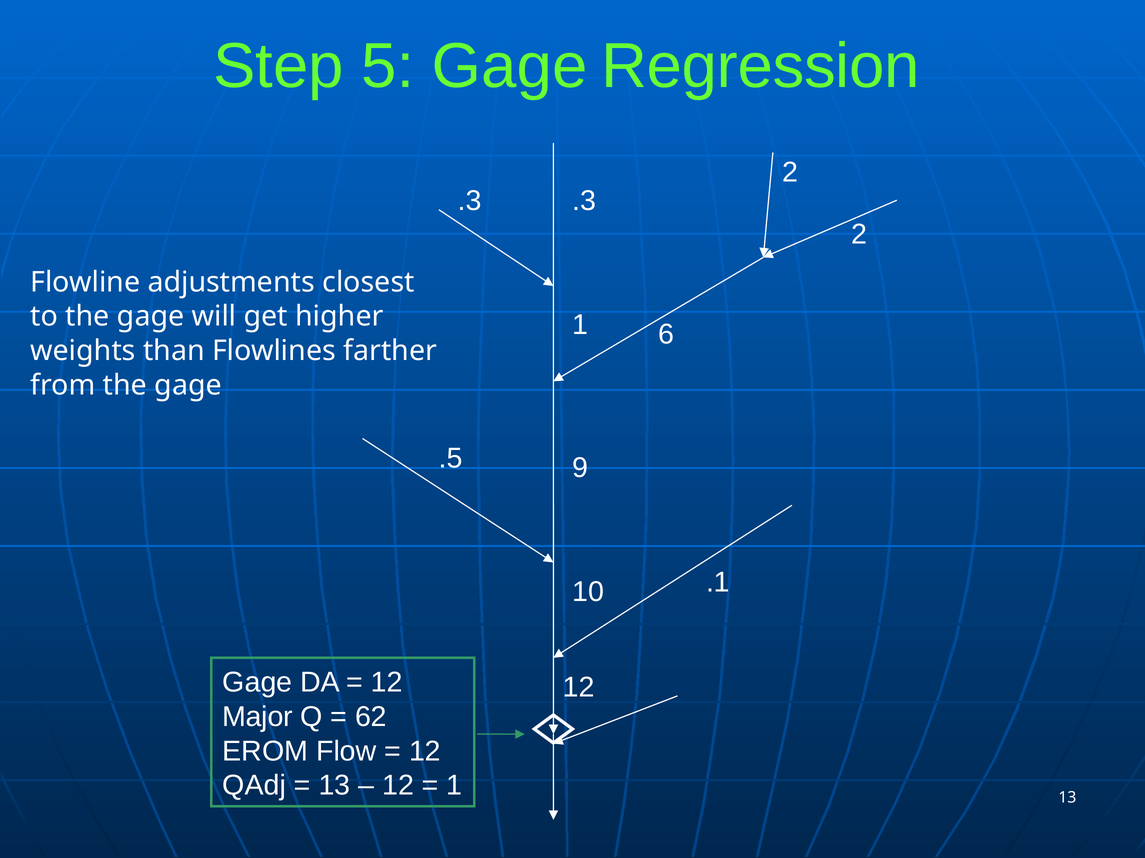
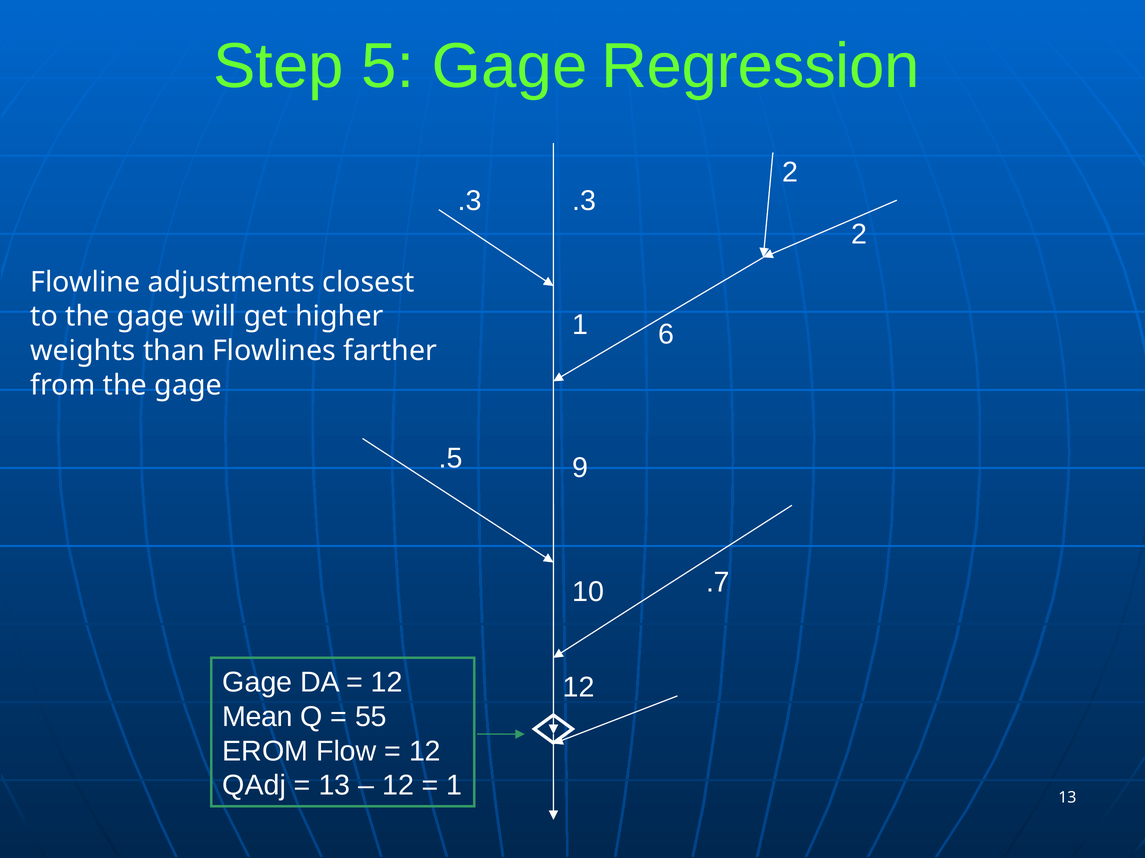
.1: .1 -> .7
Major: Major -> Mean
62: 62 -> 55
